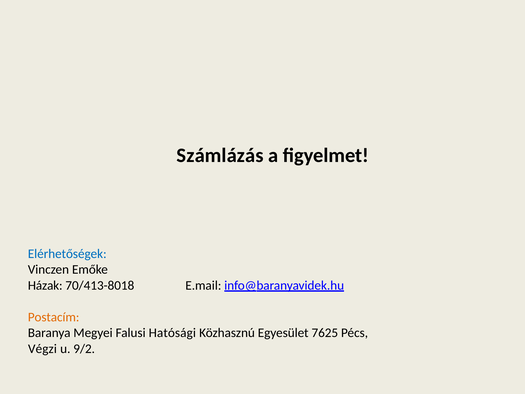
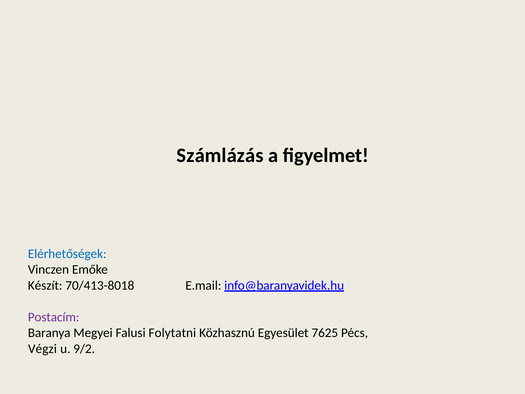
Házak: Házak -> Készít
Postacím colour: orange -> purple
Hatósági: Hatósági -> Folytatni
